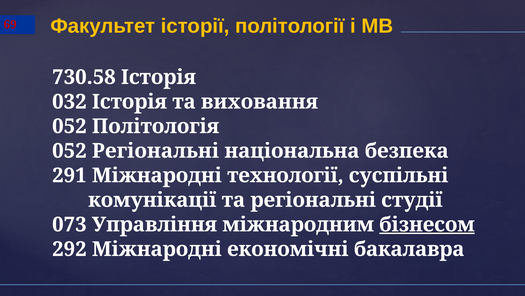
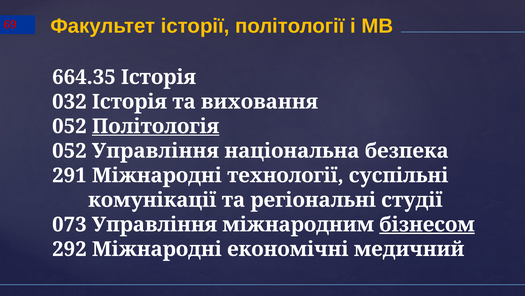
730.58: 730.58 -> 664.35
Політологія underline: none -> present
052 Регіональні: Регіональні -> Управління
бакалавра: бакалавра -> медичний
